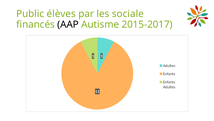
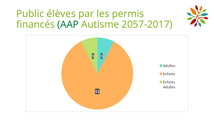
sociale: sociale -> permis
AAP colour: black -> green
2015-2017: 2015-2017 -> 2057-2017
